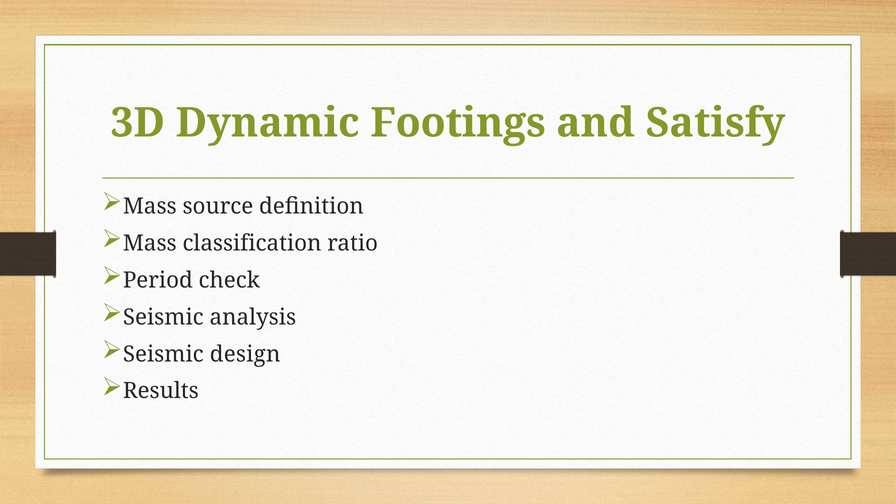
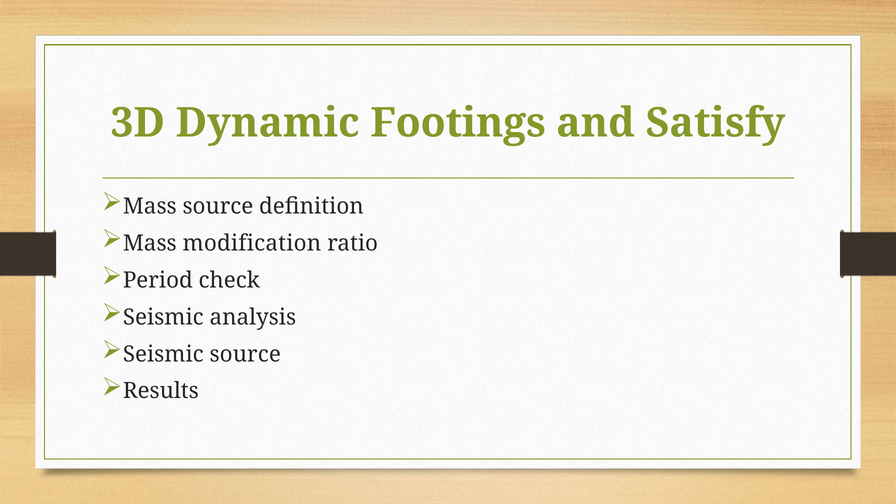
classification: classification -> modification
Seismic design: design -> source
